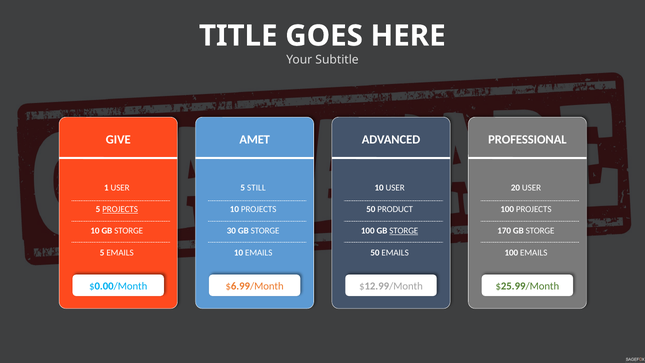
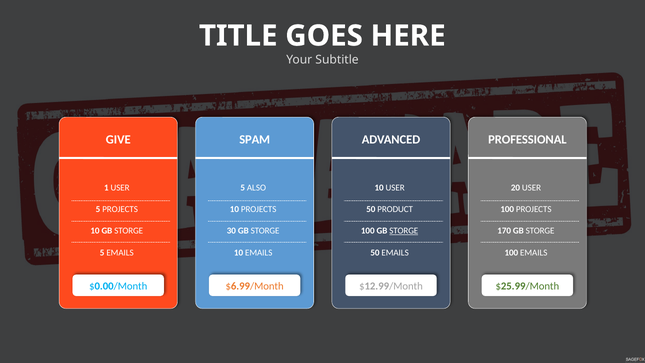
AMET: AMET -> SPAM
STILL: STILL -> ALSO
PROJECTS at (120, 209) underline: present -> none
